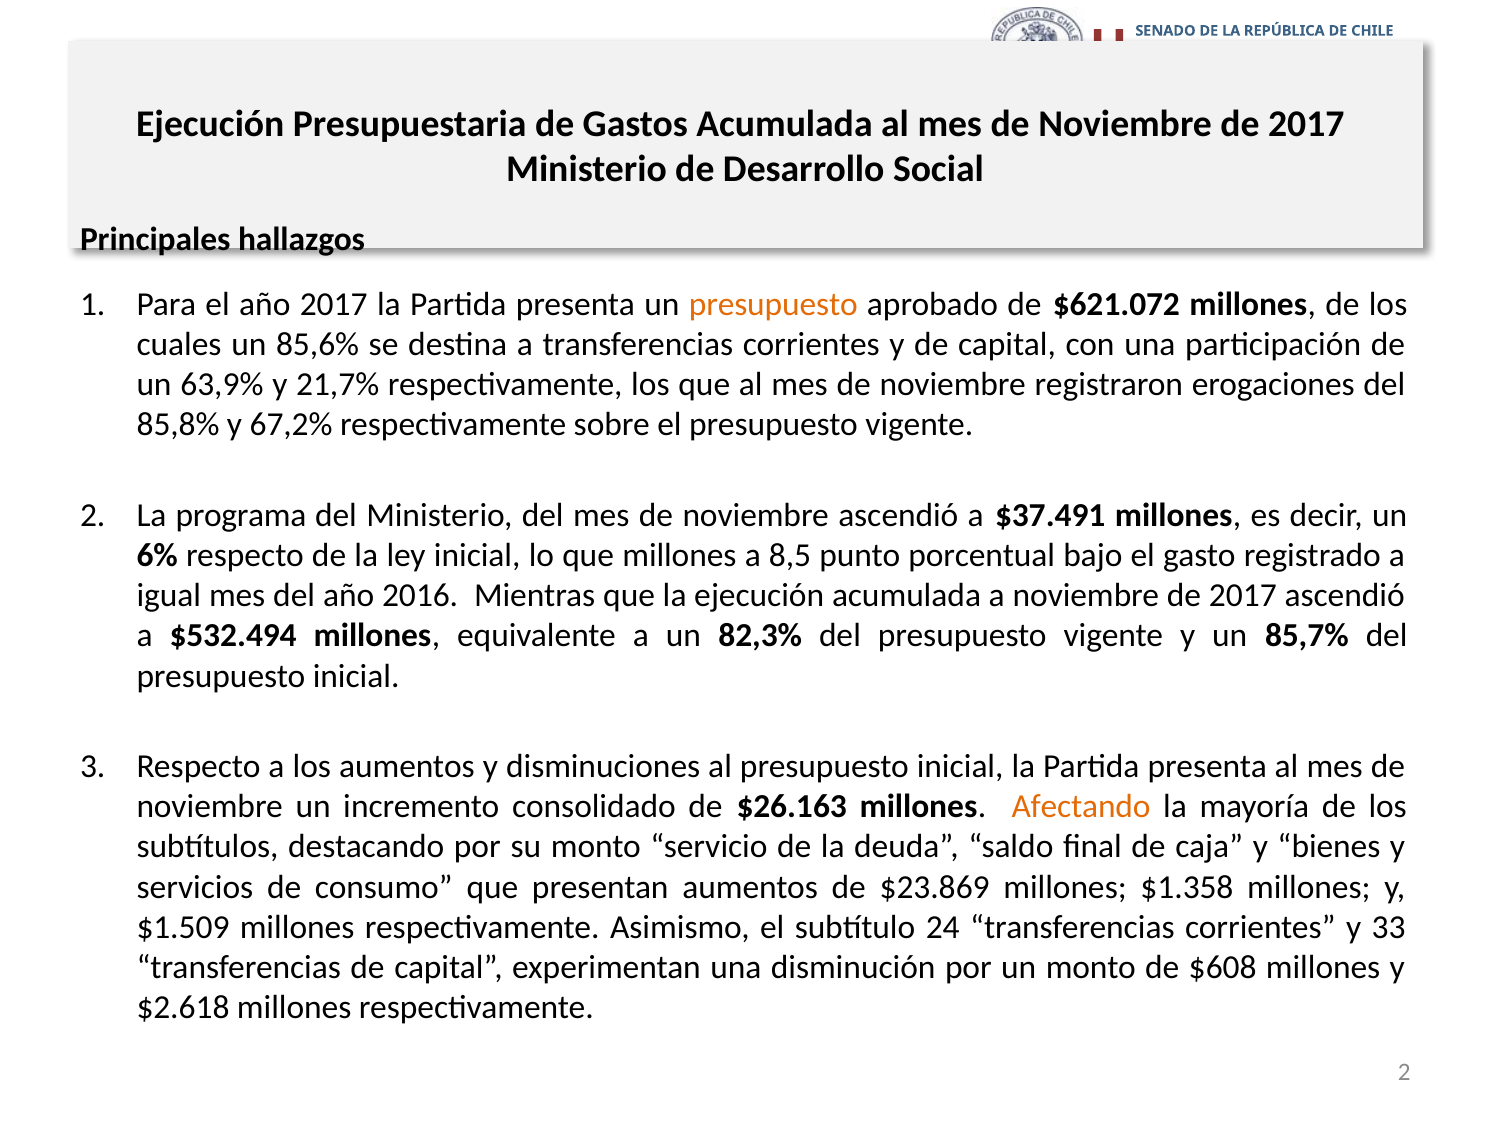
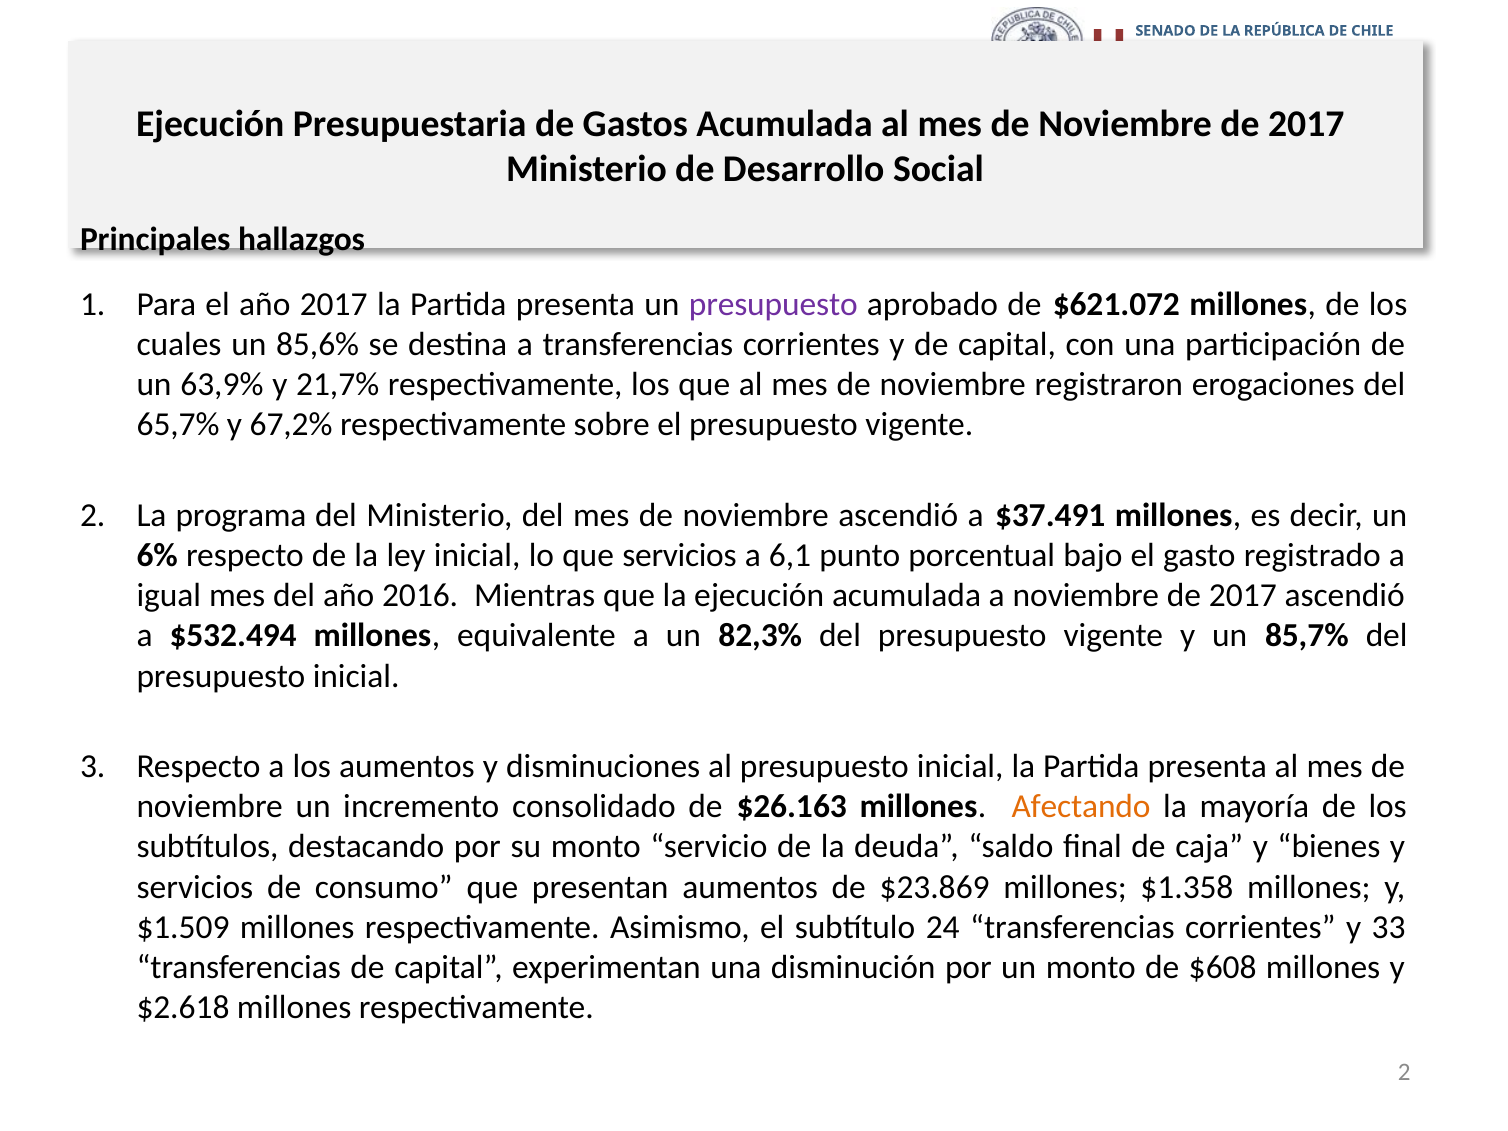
presupuesto at (773, 304) colour: orange -> purple
85,8%: 85,8% -> 65,7%
que millones: millones -> servicios
8,5: 8,5 -> 6,1
